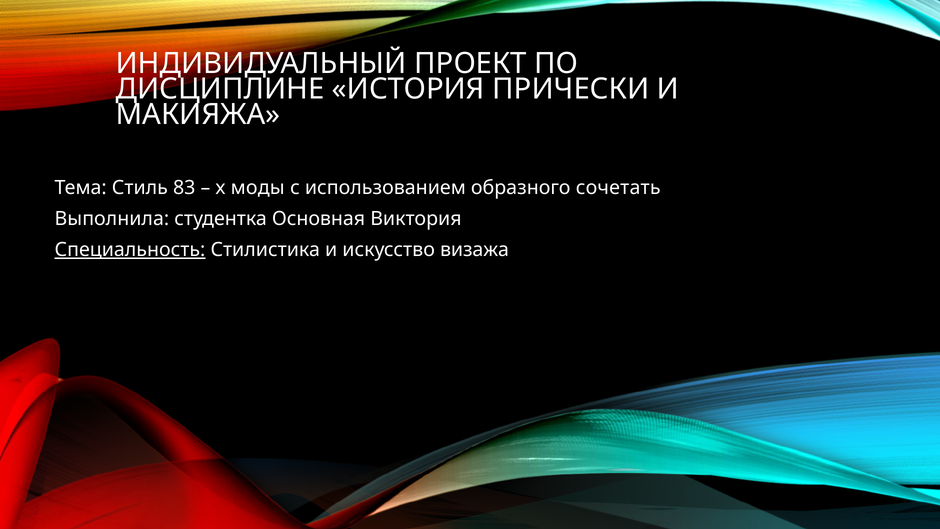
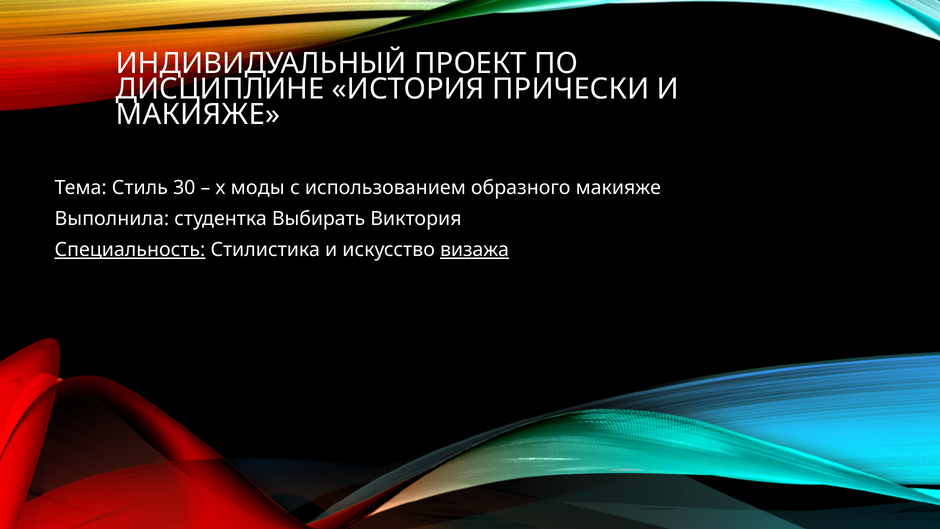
МАКИЯЖА at (198, 114): МАКИЯЖА -> МАКИЯЖЕ
83: 83 -> 30
образного сочетать: сочетать -> макияже
Основная: Основная -> Выбирать
визажа underline: none -> present
